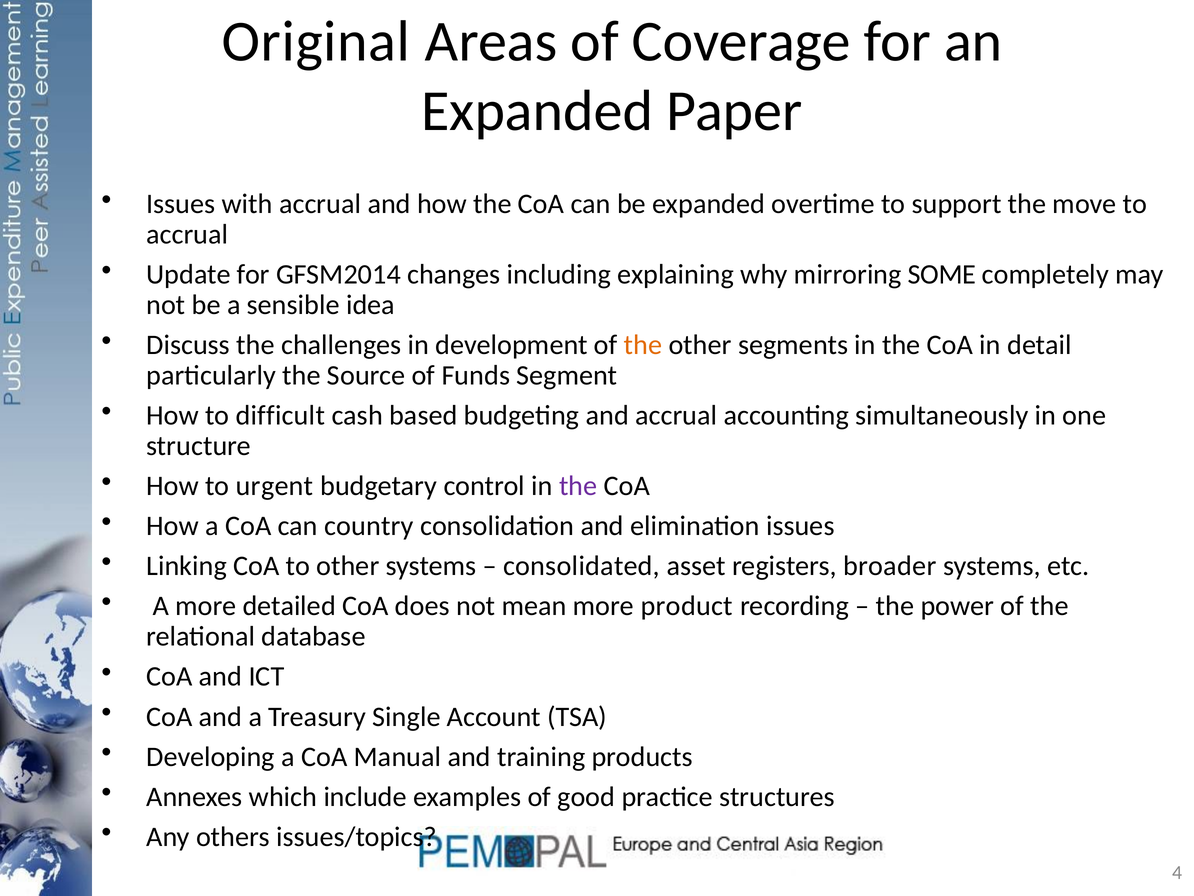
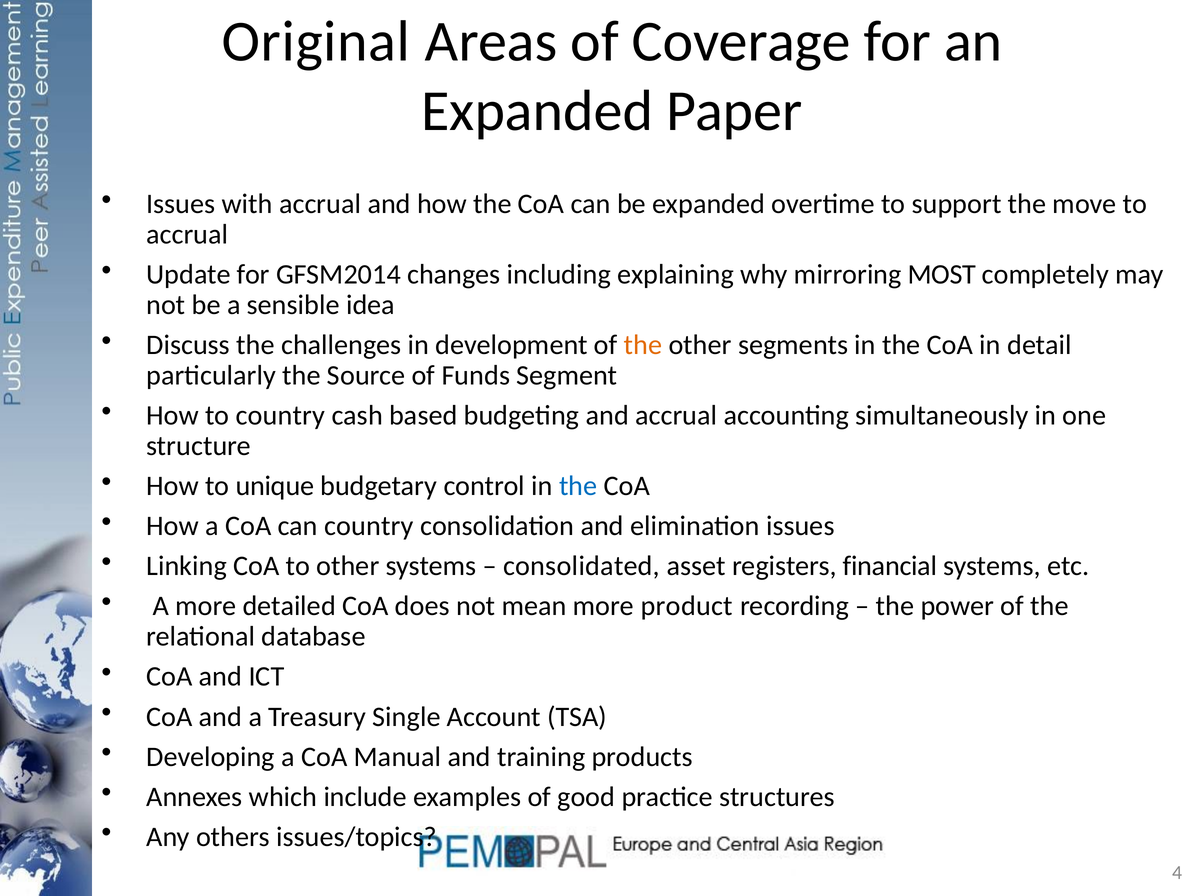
SOME: SOME -> MOST
to difficult: difficult -> country
urgent: urgent -> unique
the at (578, 486) colour: purple -> blue
broader: broader -> financial
